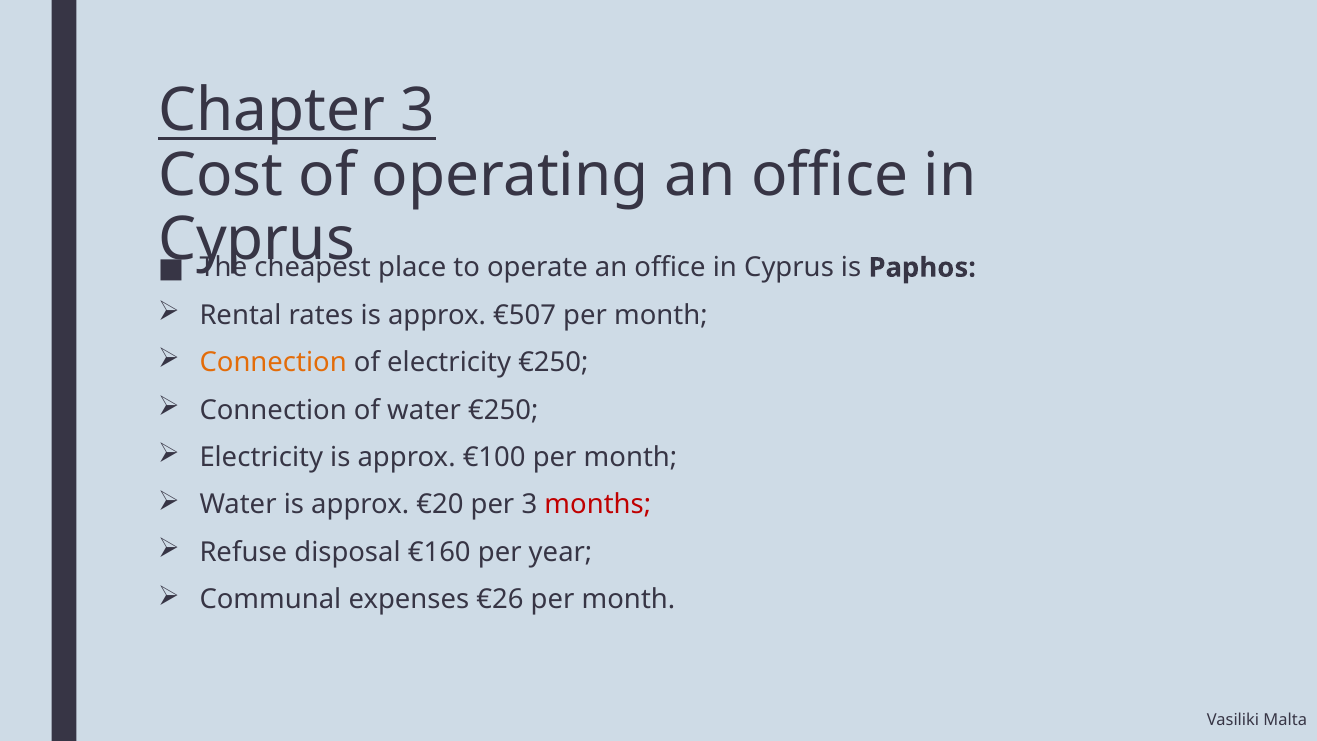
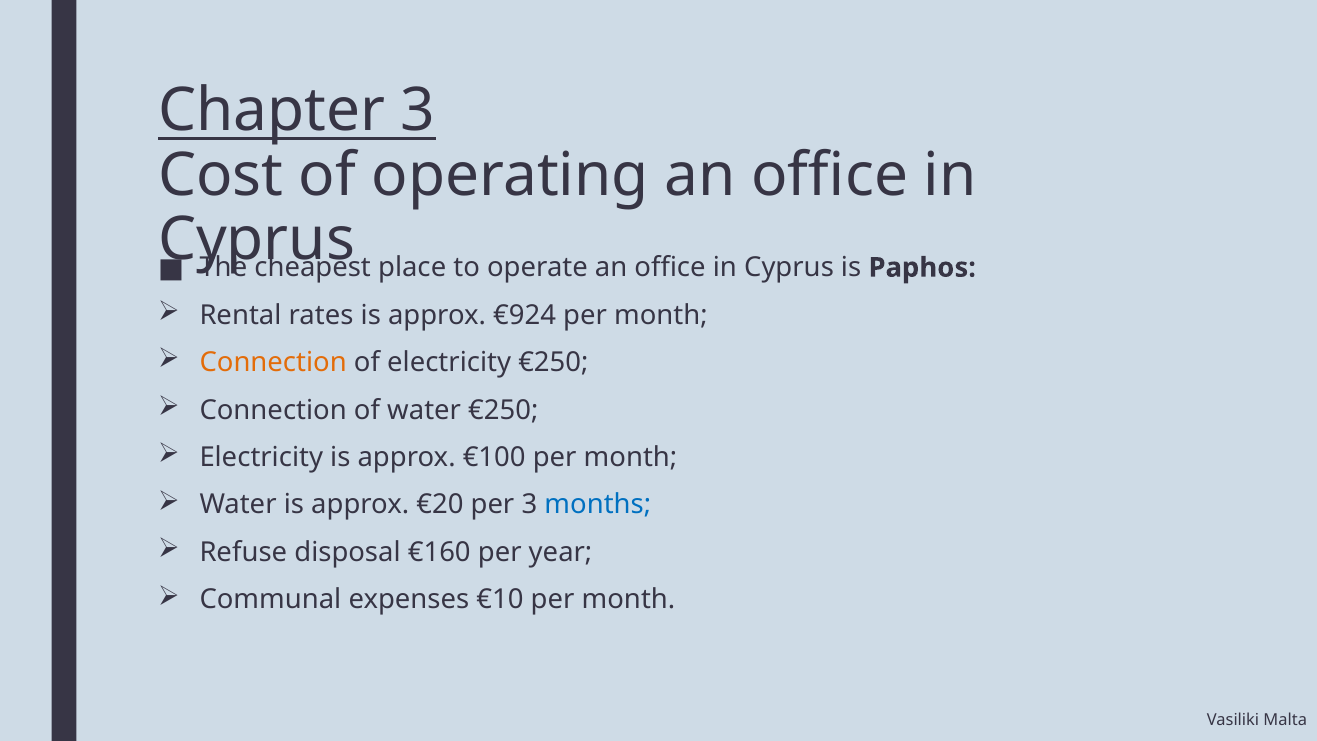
€507: €507 -> €924
months colour: red -> blue
€26: €26 -> €10
